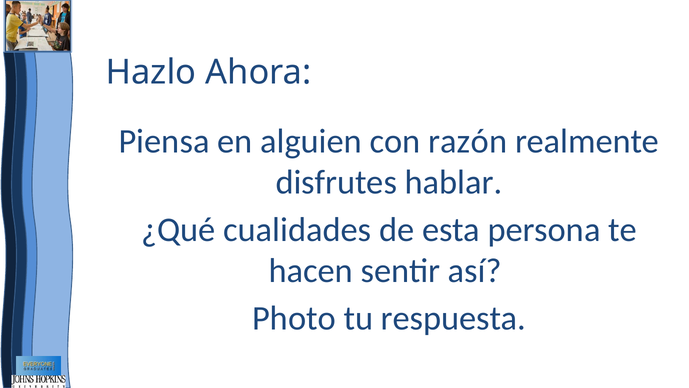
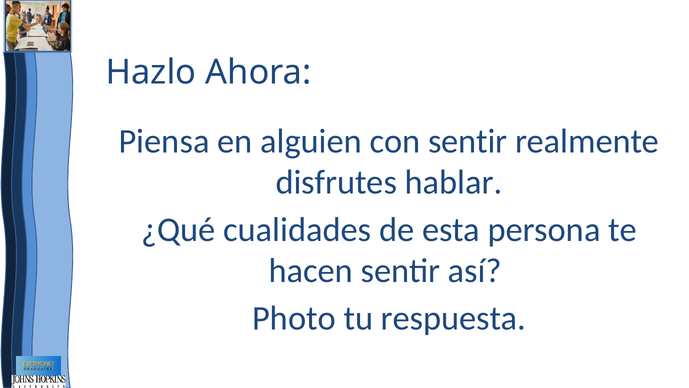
con razón: razón -> sentir
